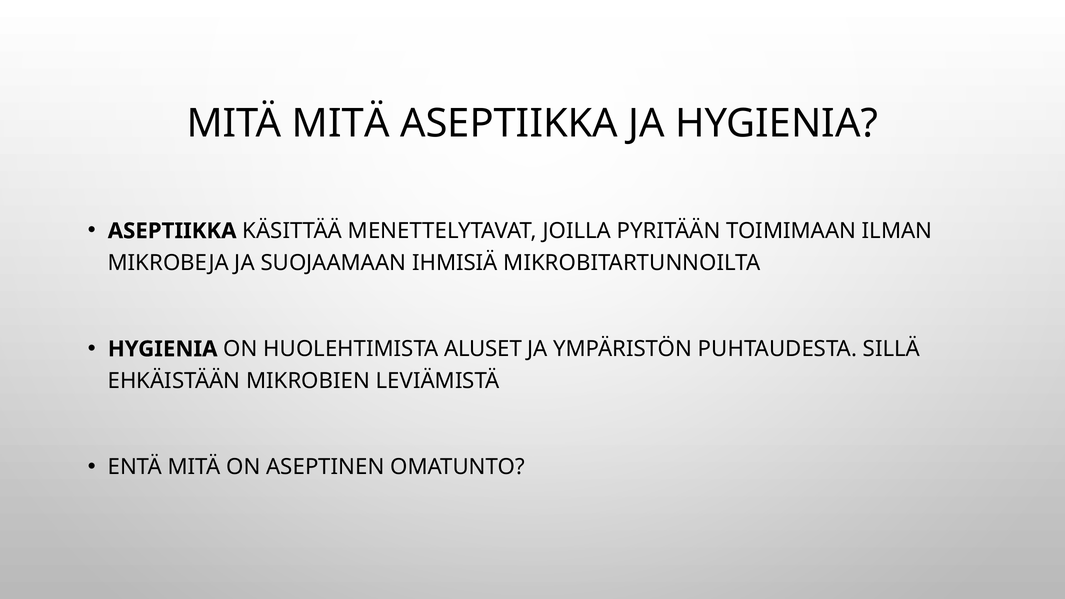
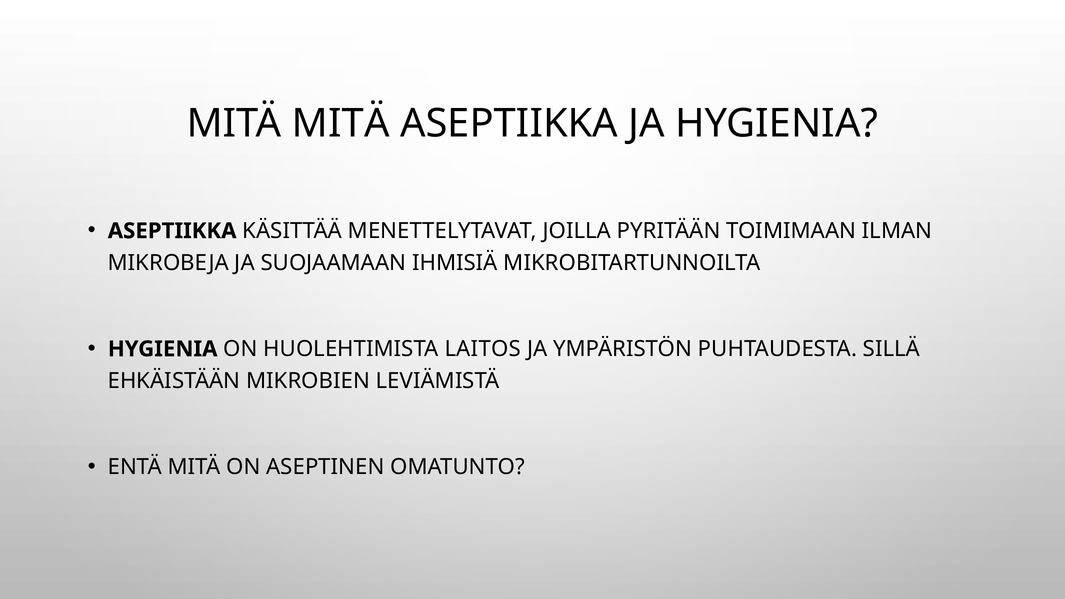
ALUSET: ALUSET -> LAITOS
